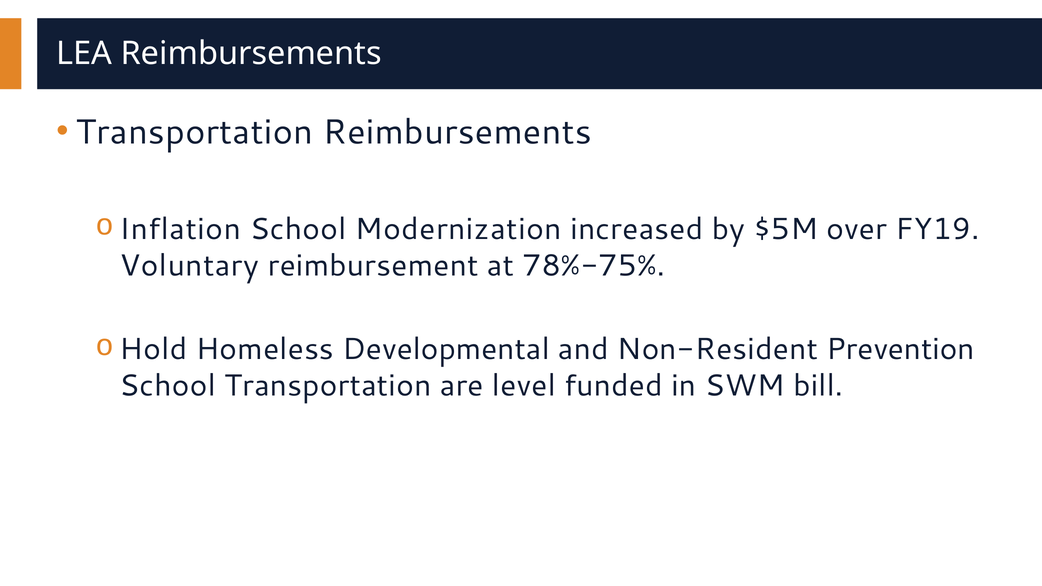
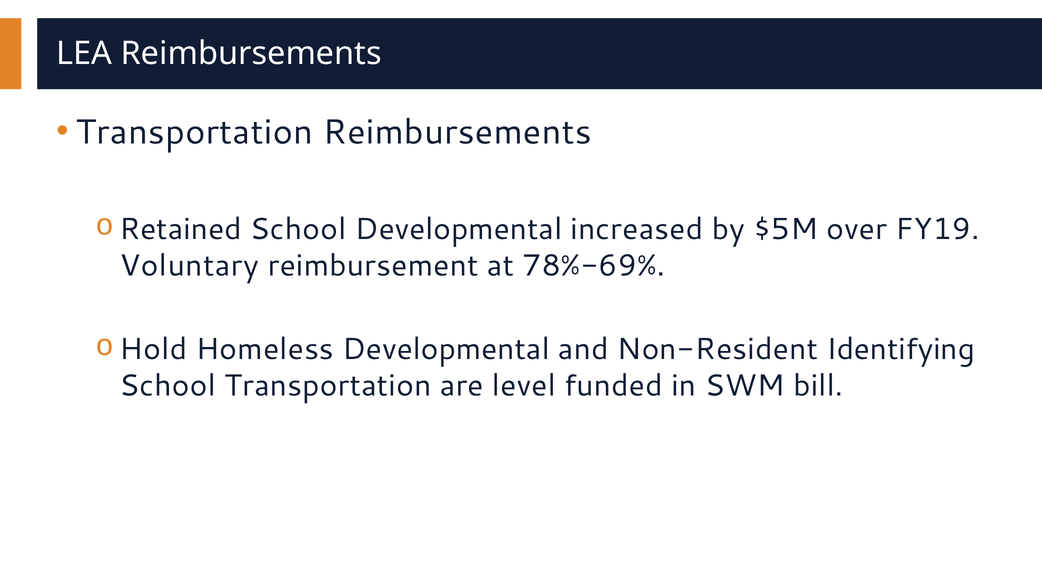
Inflation: Inflation -> Retained
School Modernization: Modernization -> Developmental
78%-75%: 78%-75% -> 78%-69%
Prevention: Prevention -> Identifying
